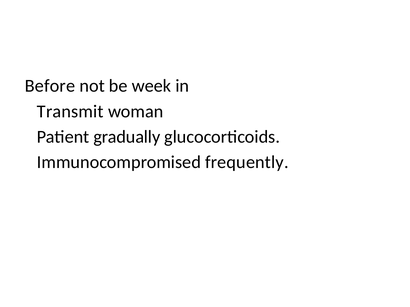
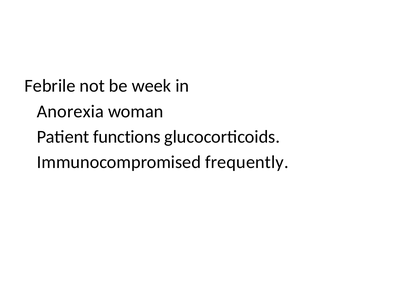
Before: Before -> Febrile
Transmit: Transmit -> Anorexia
gradually: gradually -> functions
